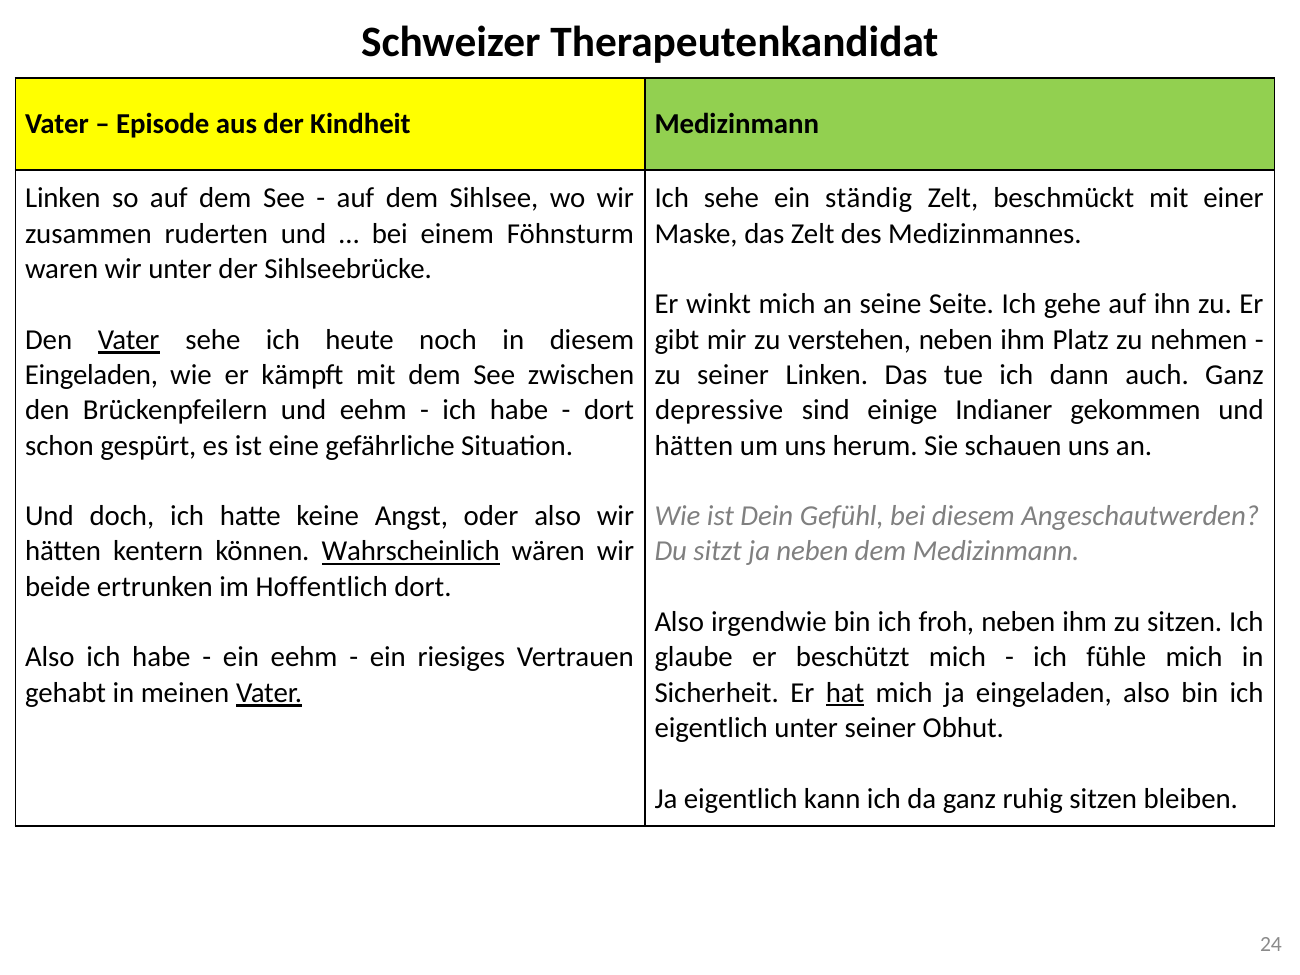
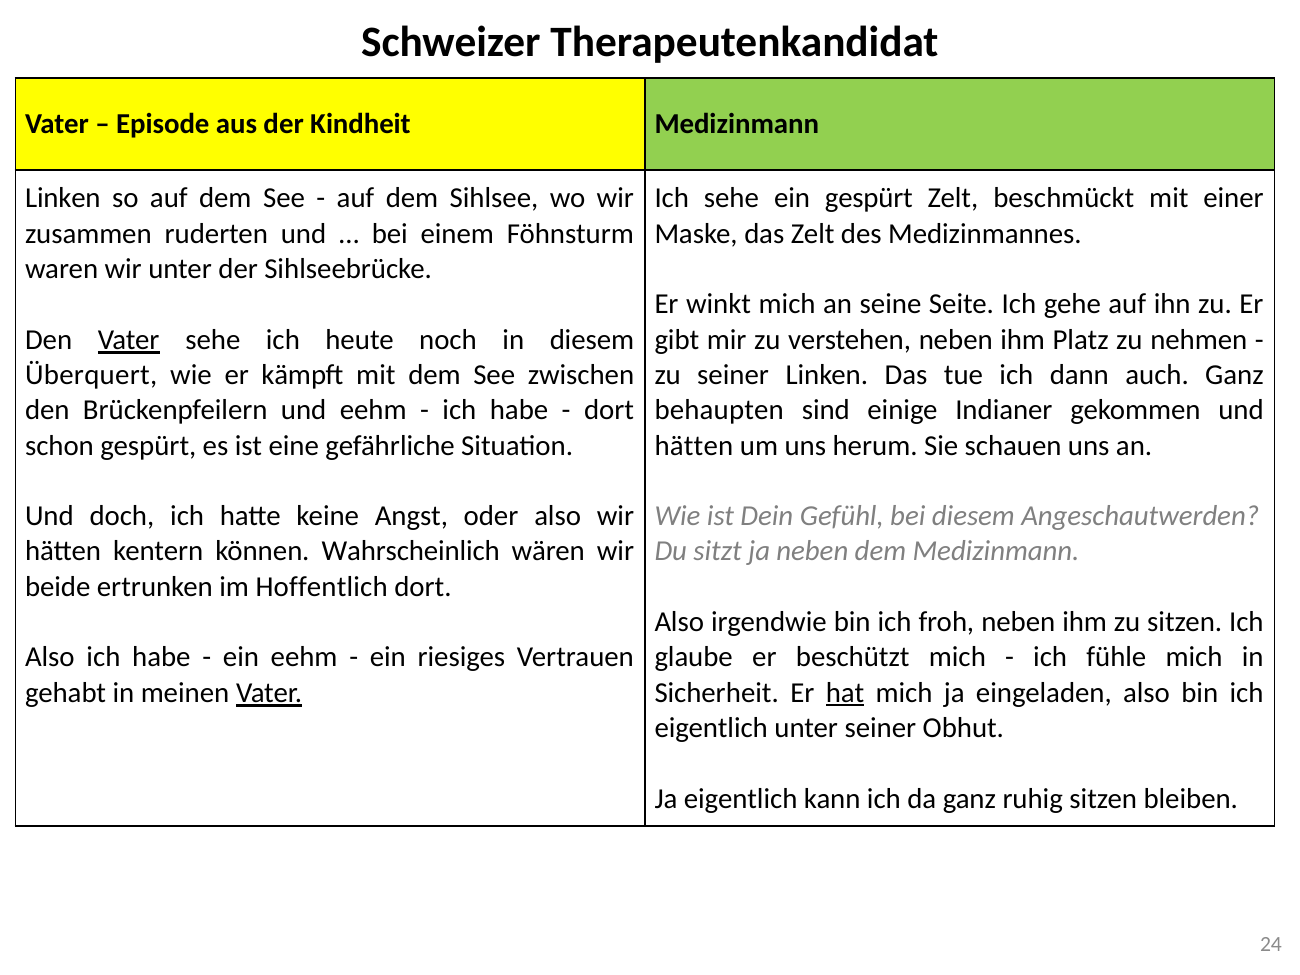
ein ständig: ständig -> gespürt
Eingeladen at (91, 375): Eingeladen -> Überquert
depressive: depressive -> behaupten
Wahrscheinlich underline: present -> none
